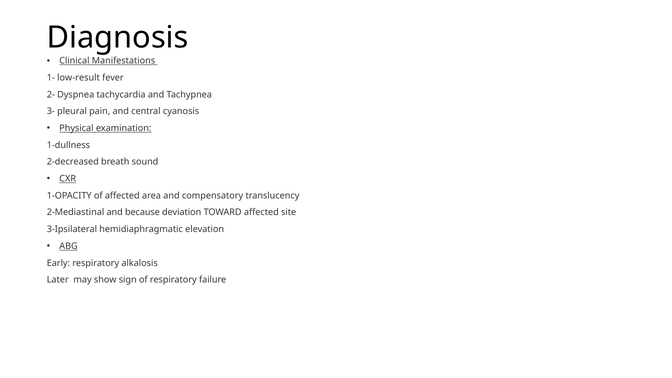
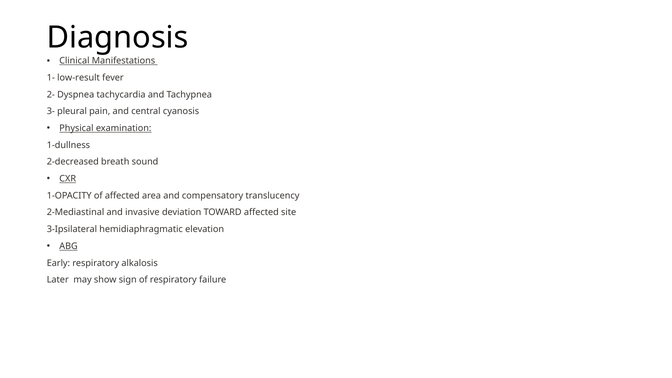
because: because -> invasive
